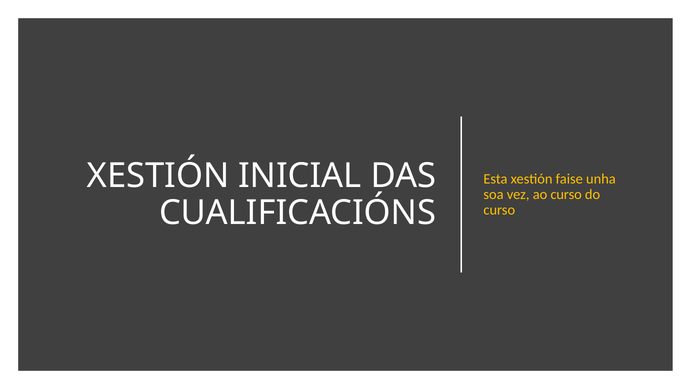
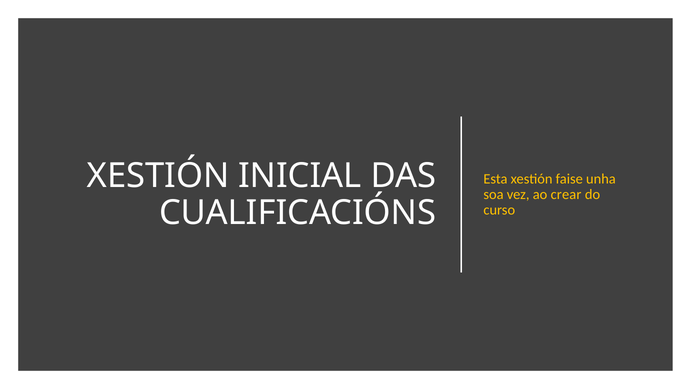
ao curso: curso -> crear
